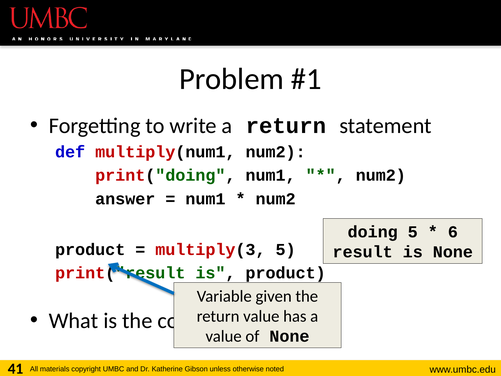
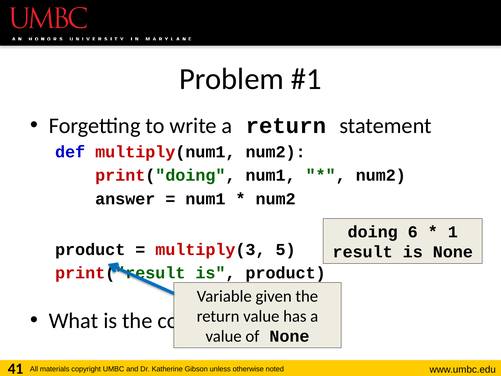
doing 5: 5 -> 6
6: 6 -> 1
